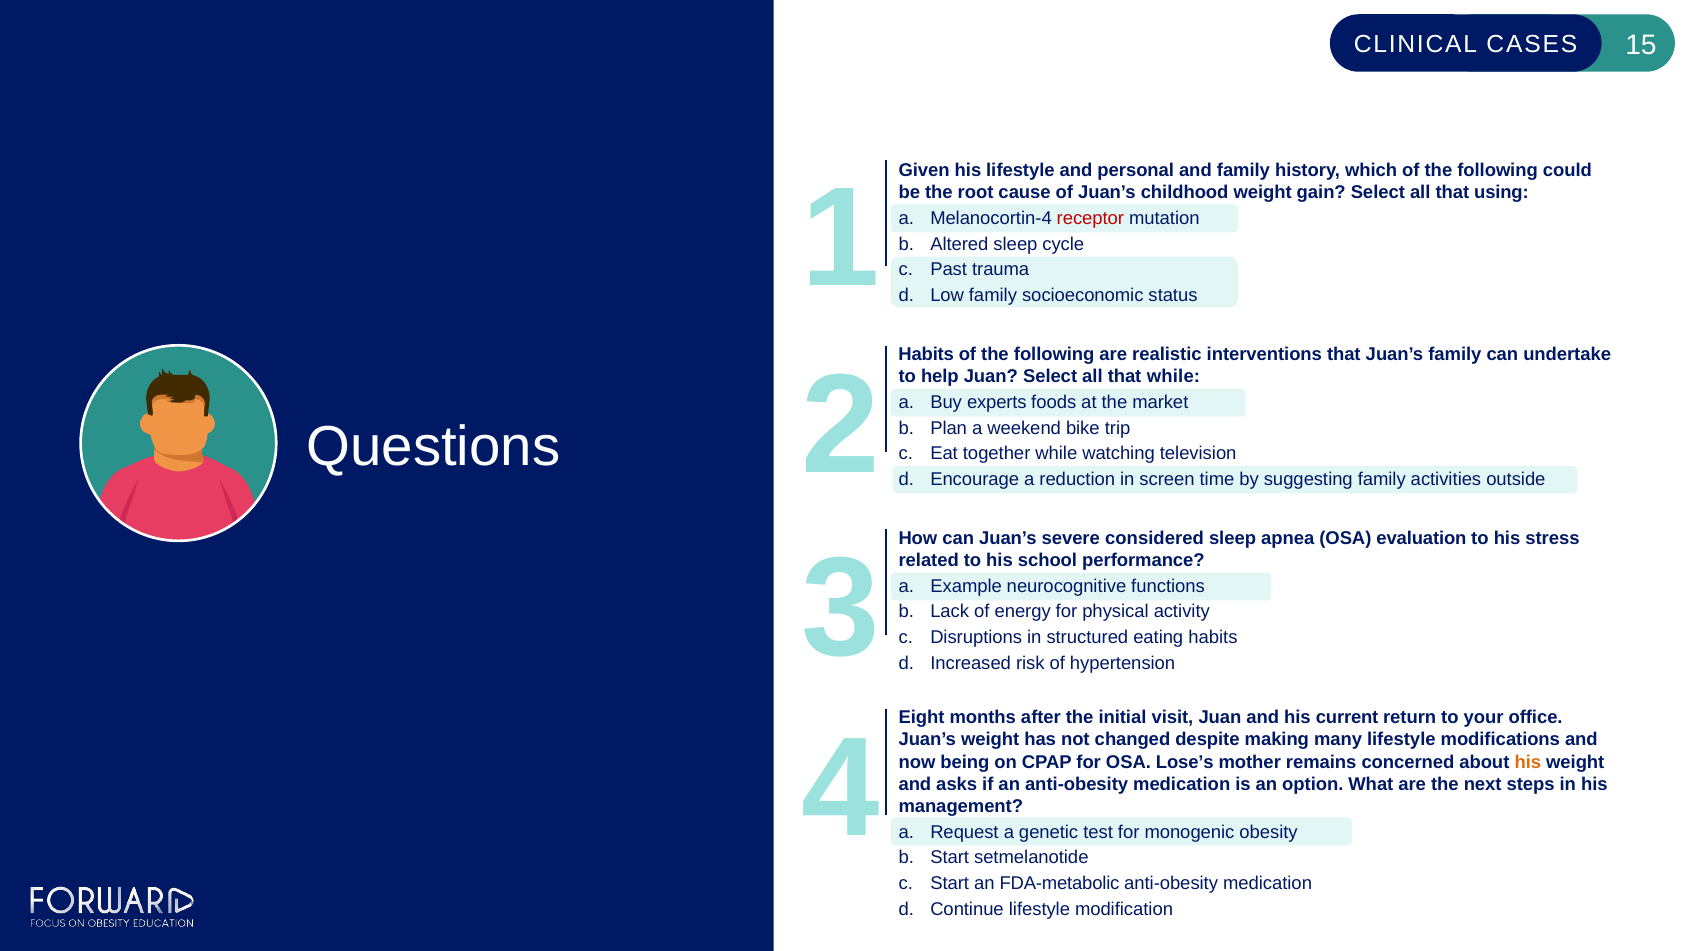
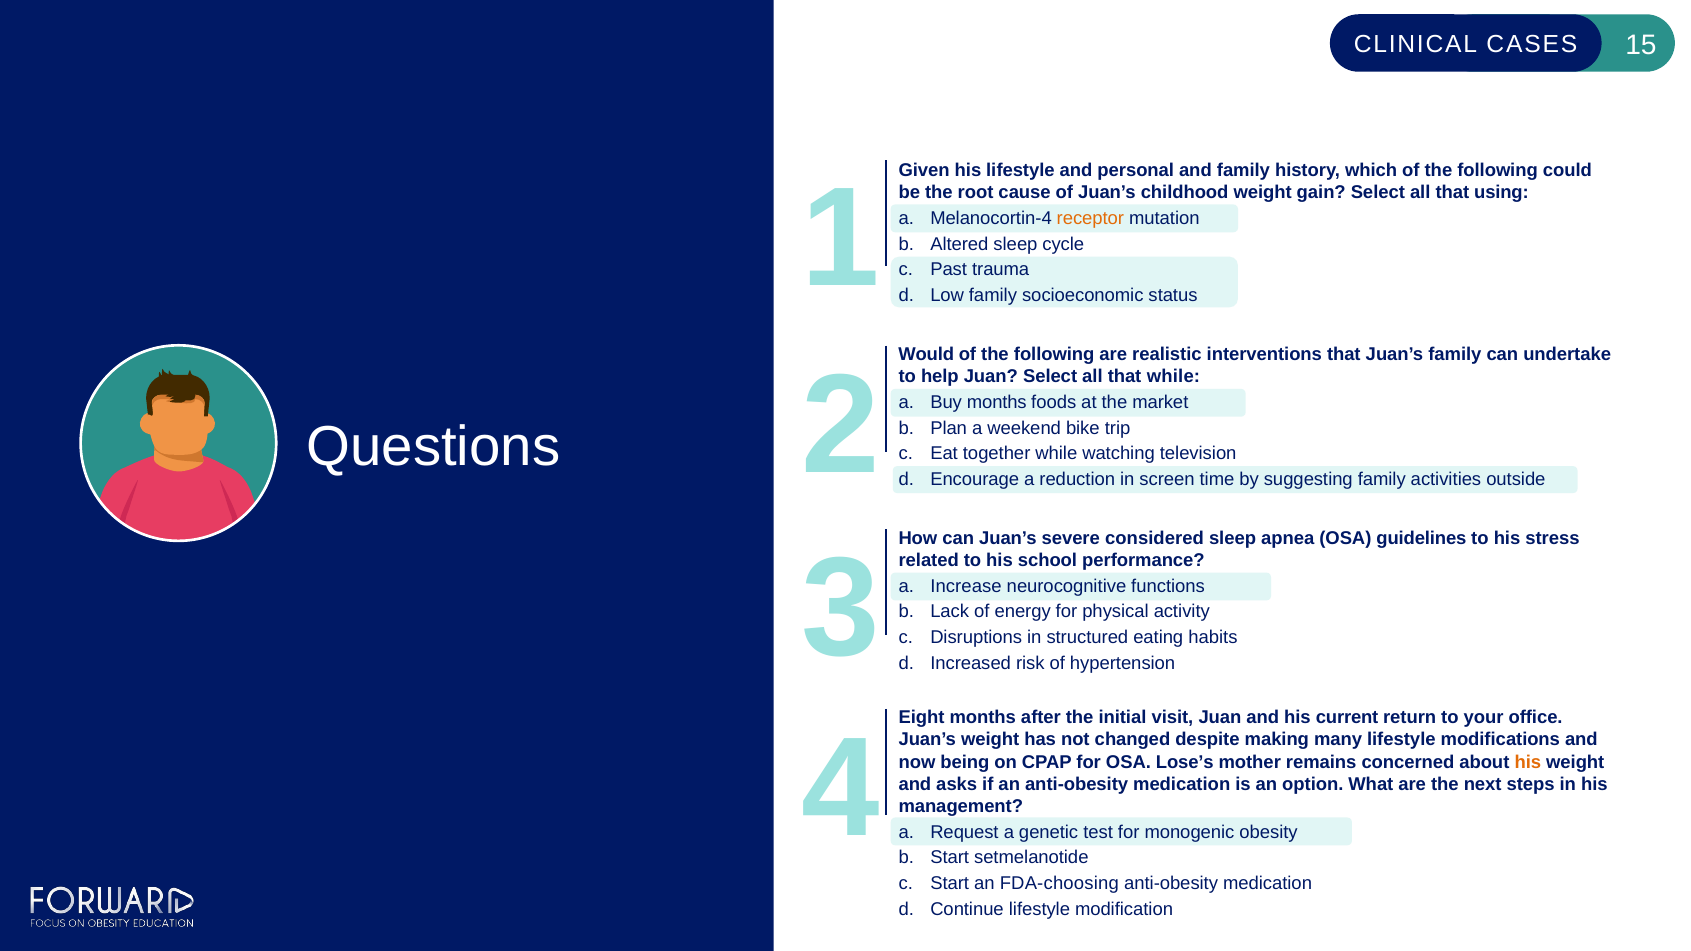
receptor colour: red -> orange
Habits at (926, 355): Habits -> Would
Buy experts: experts -> months
evaluation: evaluation -> guidelines
Example: Example -> Increase
FDA-metabolic: FDA-metabolic -> FDA-choosing
